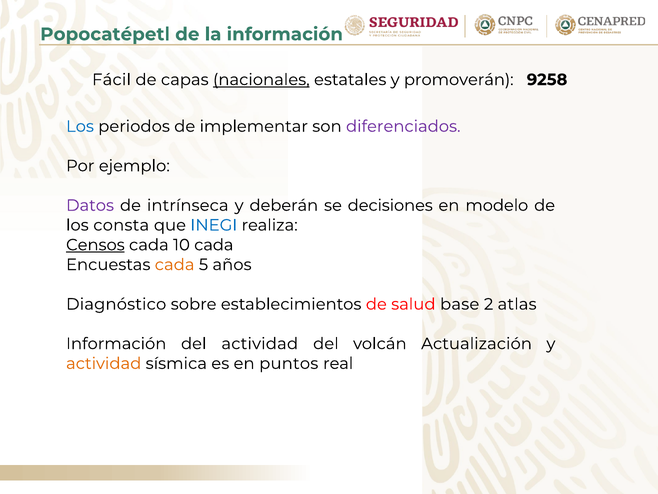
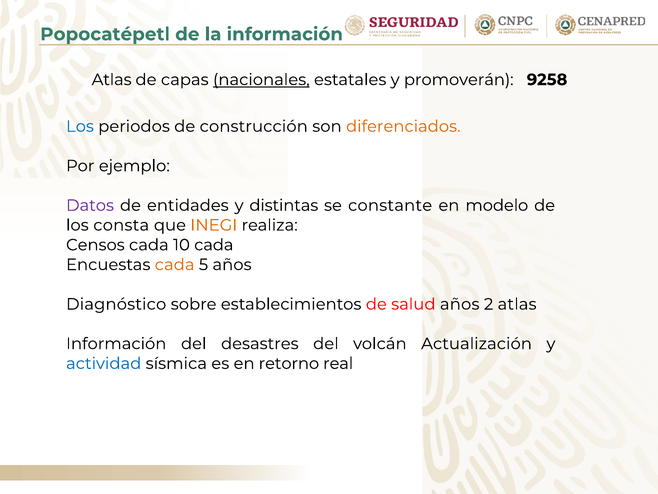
Fácil at (111, 80): Fácil -> Atlas
implementar: implementar -> construcción
diferenciados colour: purple -> orange
intrínseca: intrínseca -> entidades
deberán: deberán -> distintas
decisiones: decisiones -> constante
INEGI colour: blue -> orange
Censos underline: present -> none
salud base: base -> años
del actividad: actividad -> desastres
actividad at (104, 363) colour: orange -> blue
puntos: puntos -> retorno
